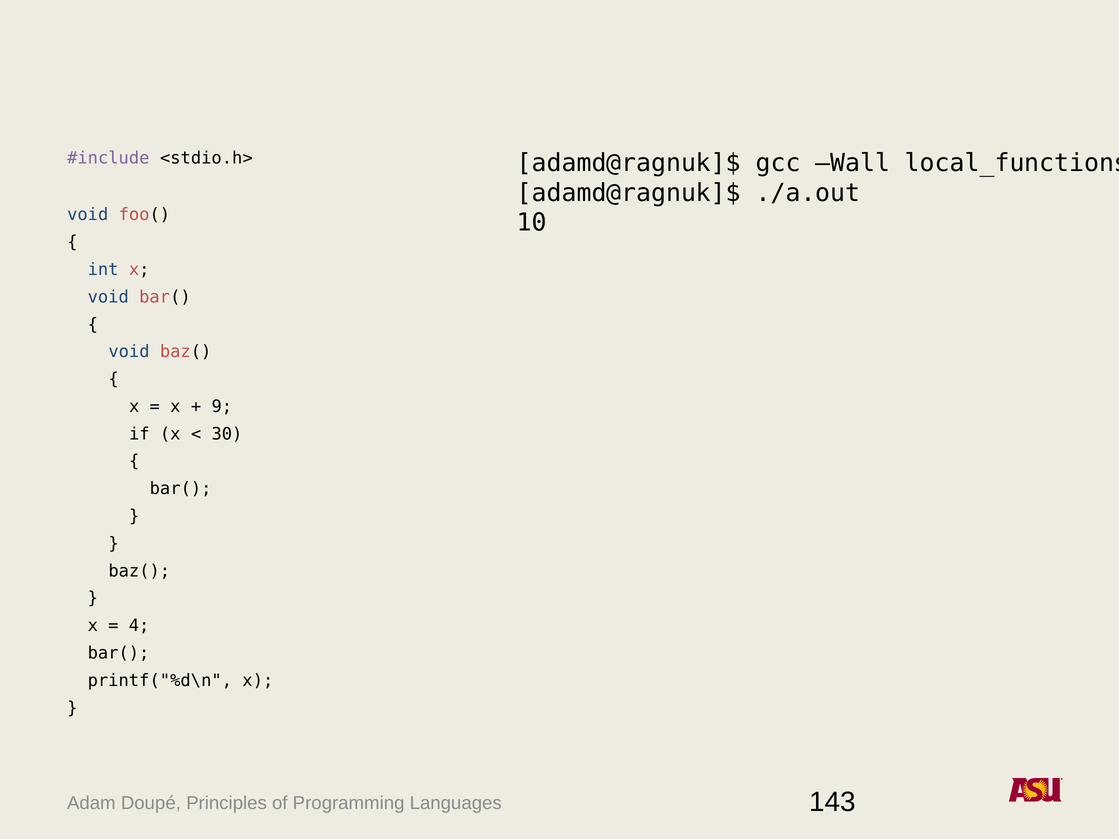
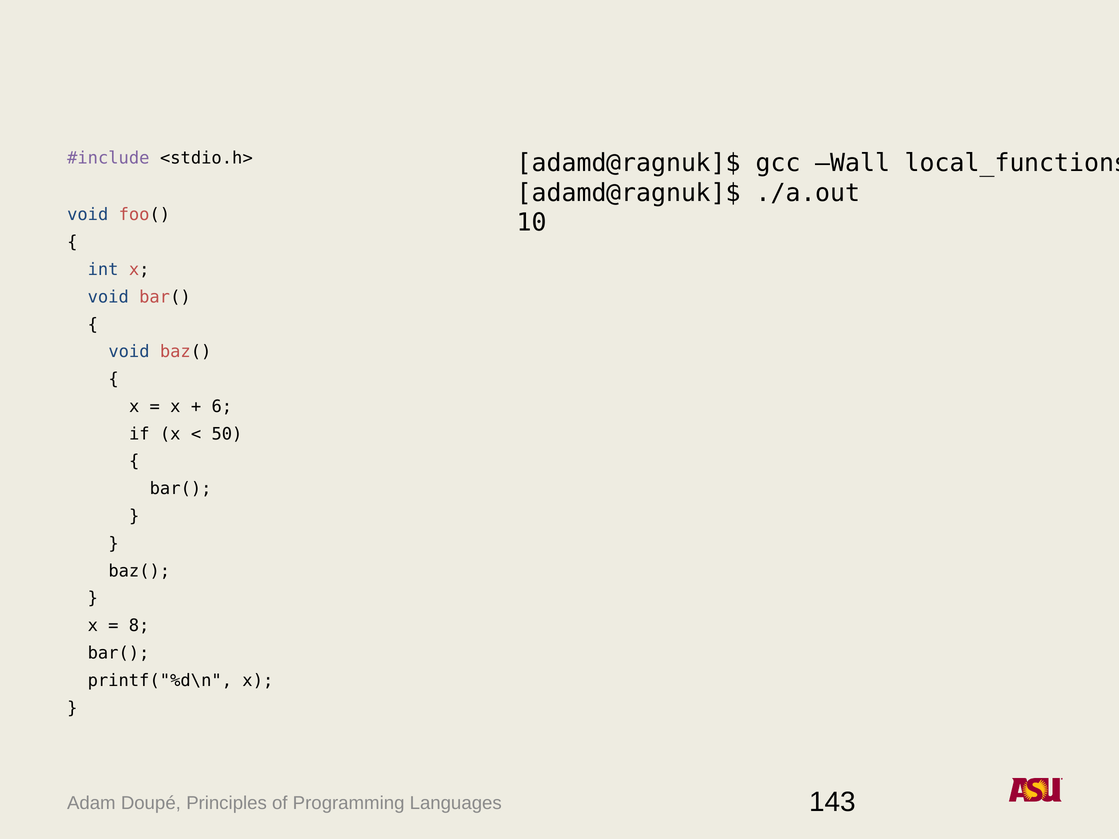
9: 9 -> 6
30: 30 -> 50
4: 4 -> 8
